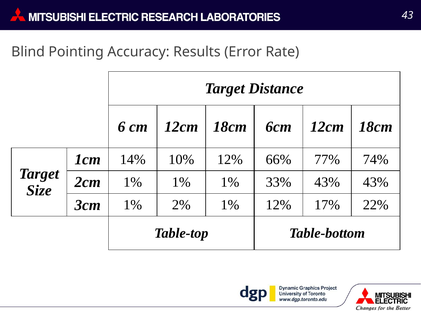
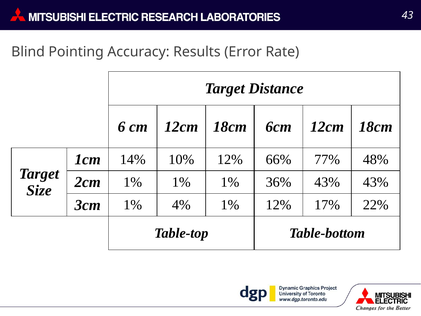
74%: 74% -> 48%
33%: 33% -> 36%
2%: 2% -> 4%
